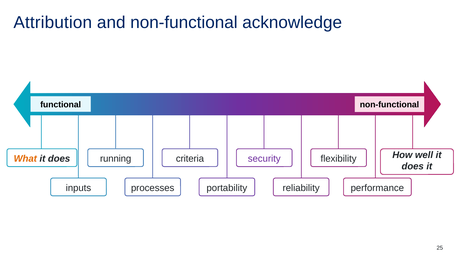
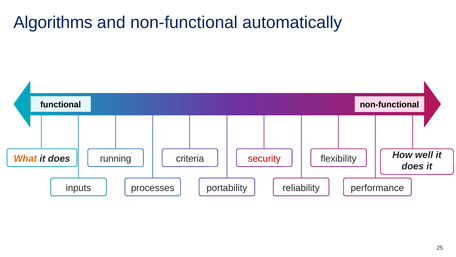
Attribution: Attribution -> Algorithms
acknowledge: acknowledge -> automatically
security colour: purple -> red
